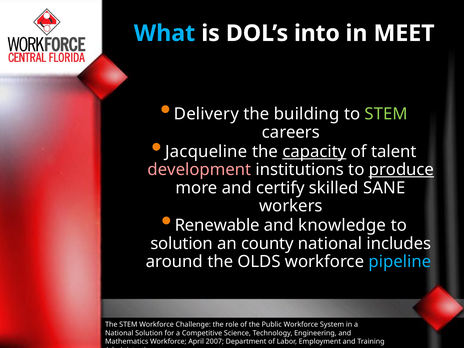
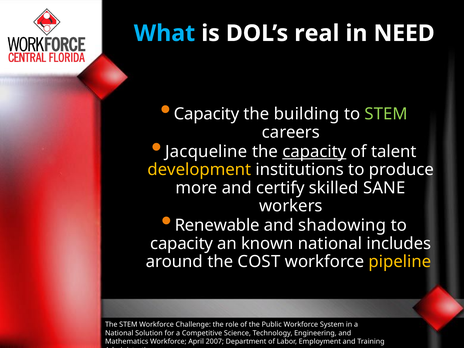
into: into -> real
MEET: MEET -> NEED
Delivery at (206, 114): Delivery -> Capacity
development colour: pink -> yellow
produce underline: present -> none
knowledge: knowledge -> shadowing
solution at (182, 244): solution -> capacity
county: county -> known
OLDS: OLDS -> COST
pipeline colour: light blue -> yellow
